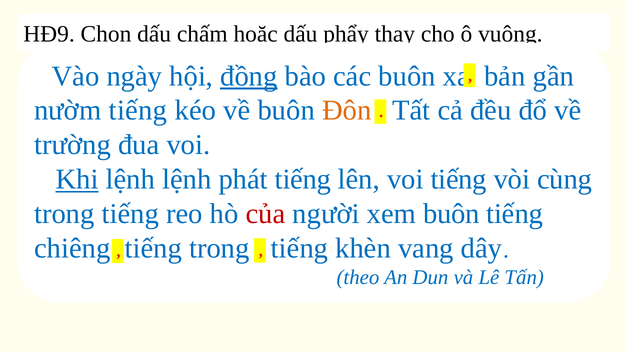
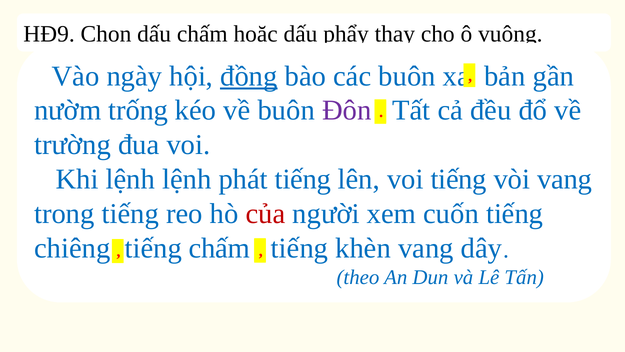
nườm tiếng: tiếng -> trống
Đôn colour: orange -> purple
Khi underline: present -> none
vòi cùng: cùng -> vang
xem buôn: buôn -> cuốn
tiếng trong: trong -> chấm
